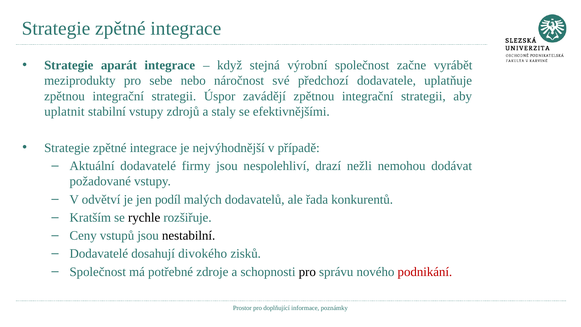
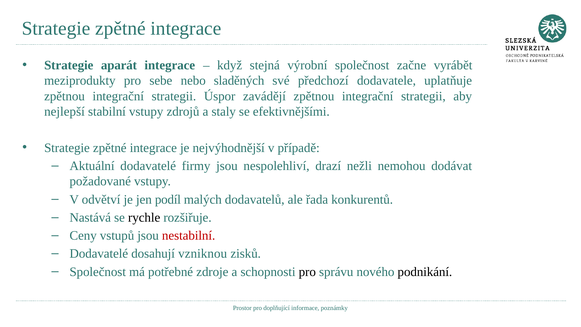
náročnost: náročnost -> sladěných
uplatnit: uplatnit -> nejlepší
Kratším: Kratším -> Nastává
nestabilní colour: black -> red
divokého: divokého -> vzniknou
podnikání colour: red -> black
